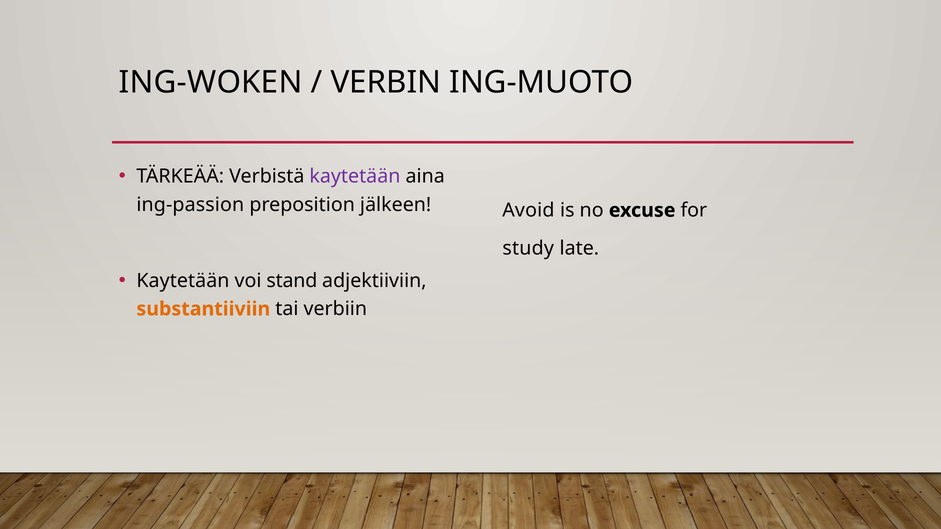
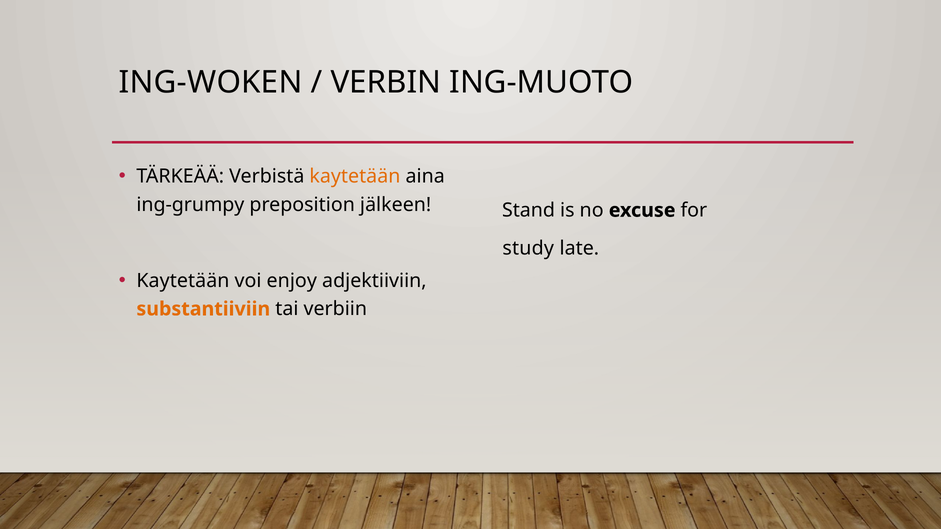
kaytetään at (355, 177) colour: purple -> orange
ing-passion: ing-passion -> ing-grumpy
Avoid: Avoid -> Stand
stand: stand -> enjoy
